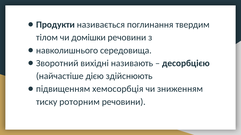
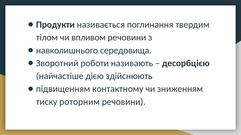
домішки: домішки -> впливом
вихідні: вихідні -> роботи
хемосорбція: хемосорбція -> контактному
